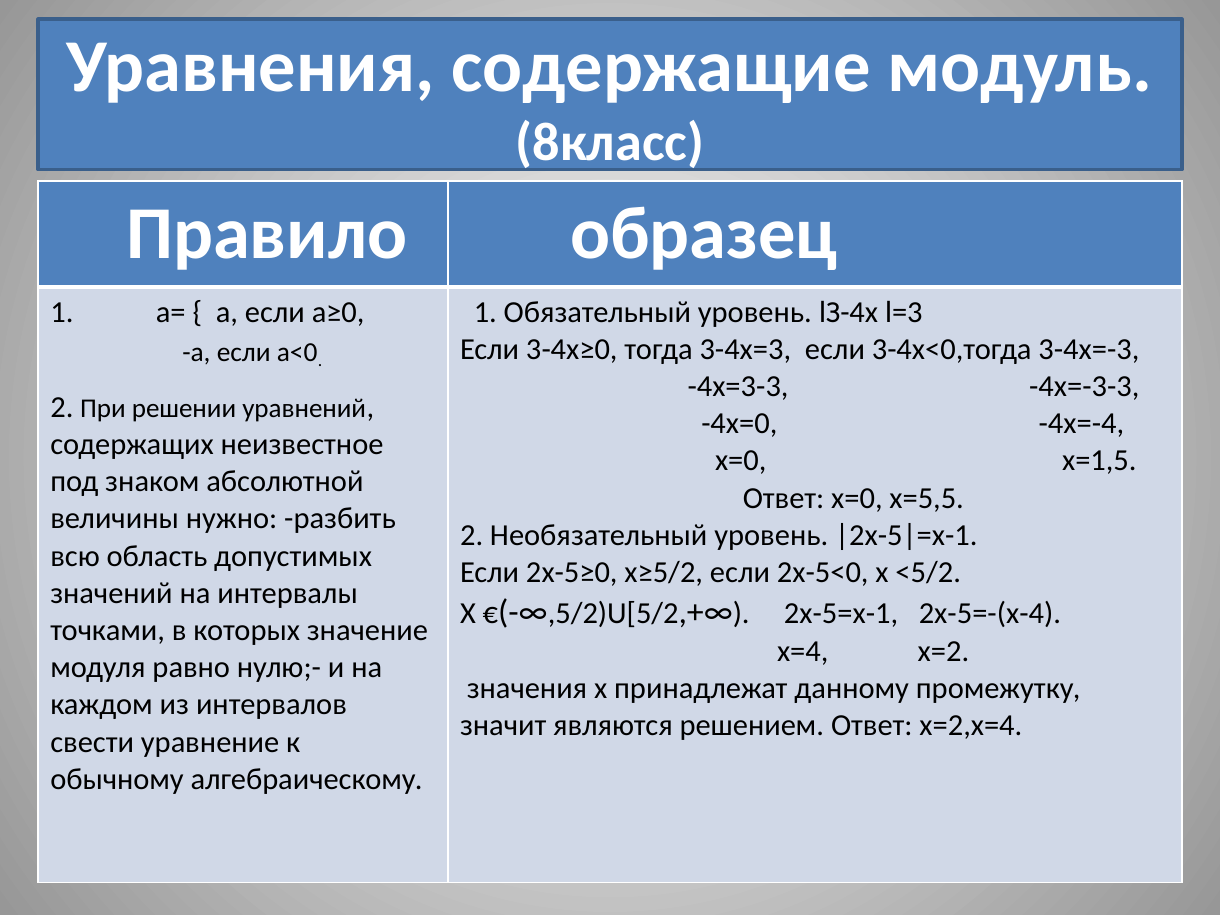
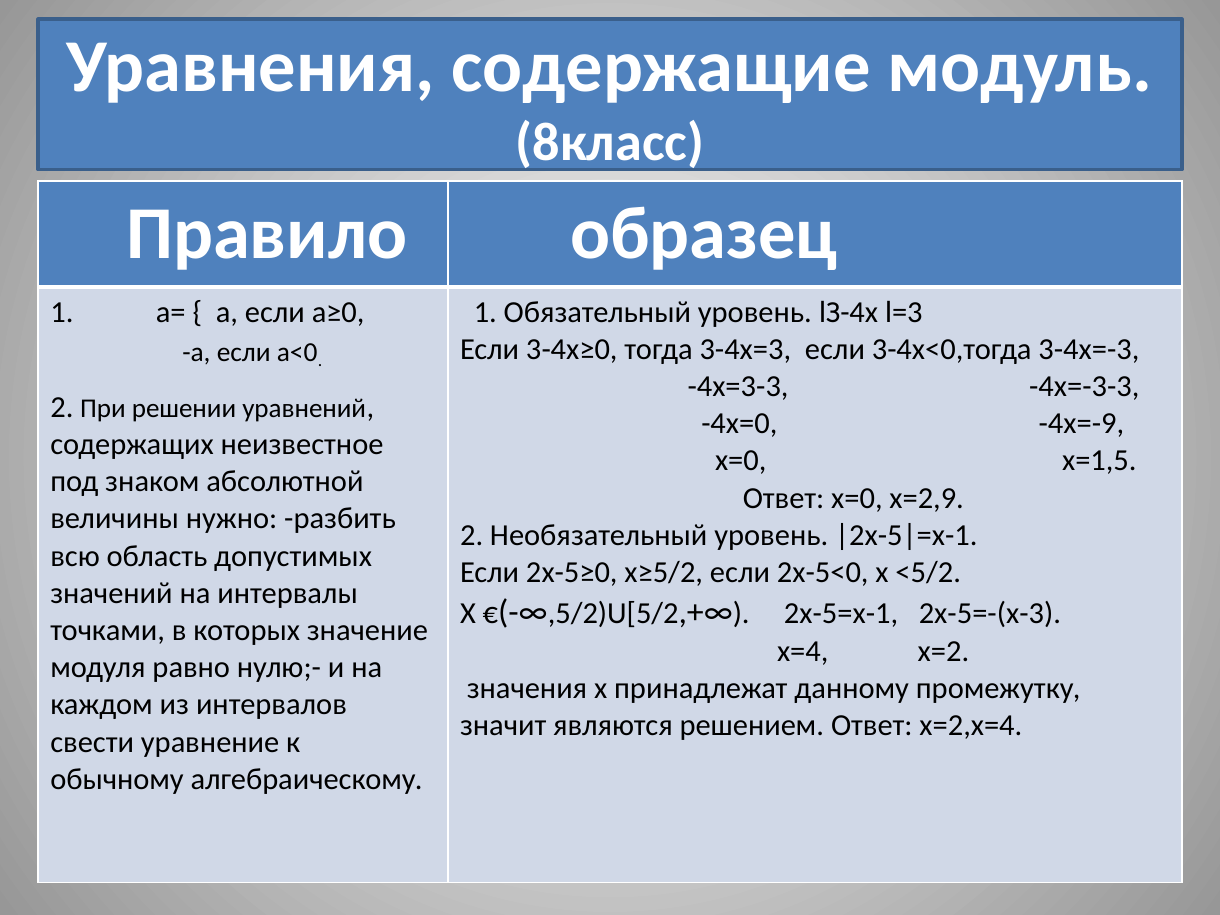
-4х=-4: -4х=-4 -> -4х=-9
х=5,5: х=5,5 -> х=2,9
2х-5=-(х-4: 2х-5=-(х-4 -> 2х-5=-(х-3
